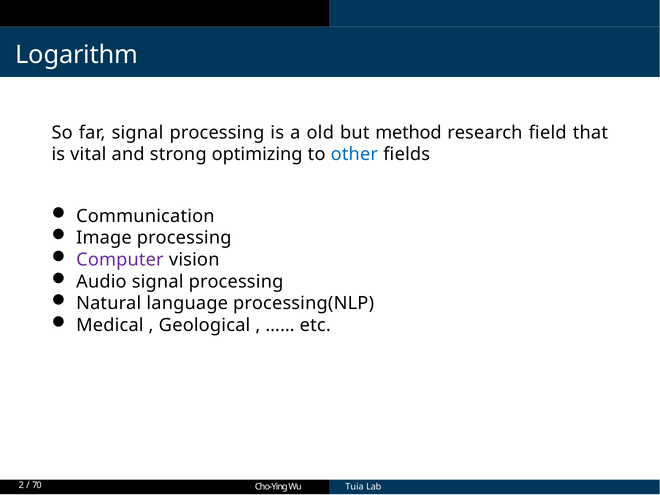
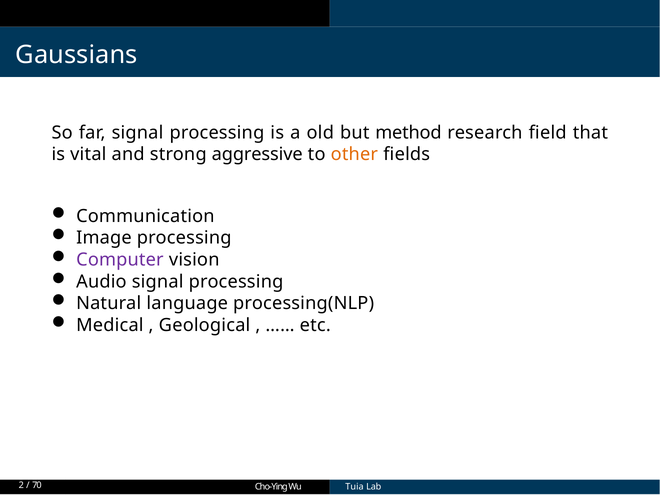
Logarithm: Logarithm -> Gaussians
optimizing: optimizing -> aggressive
other colour: blue -> orange
